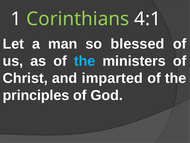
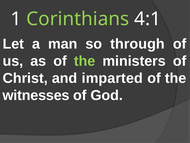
blessed: blessed -> through
the at (85, 61) colour: light blue -> light green
principles: principles -> witnesses
